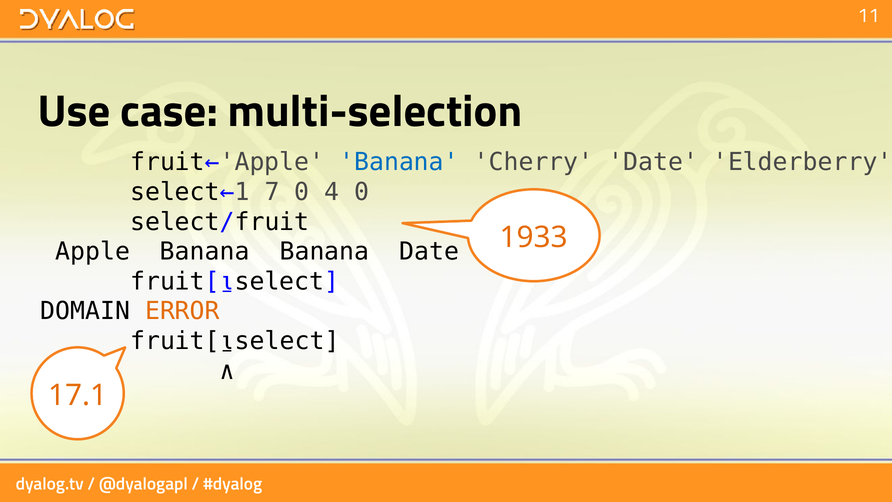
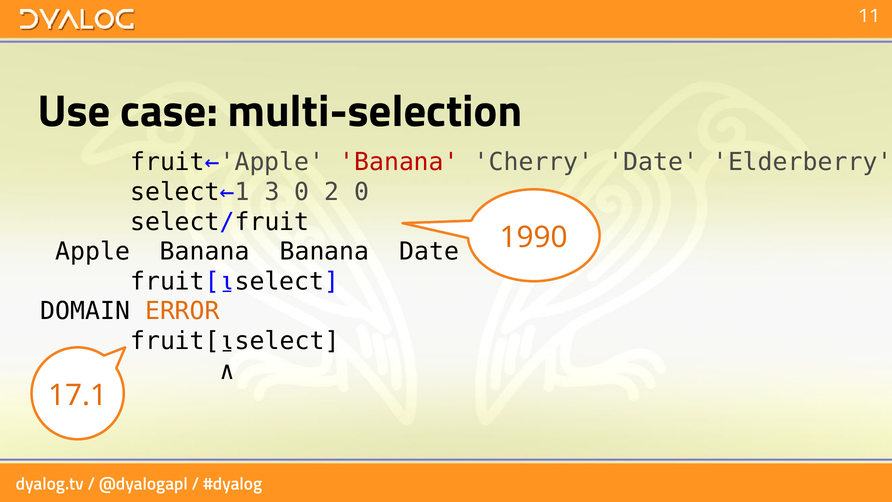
Banana at (399, 162) colour: blue -> red
7: 7 -> 3
4: 4 -> 2
1933: 1933 -> 1990
